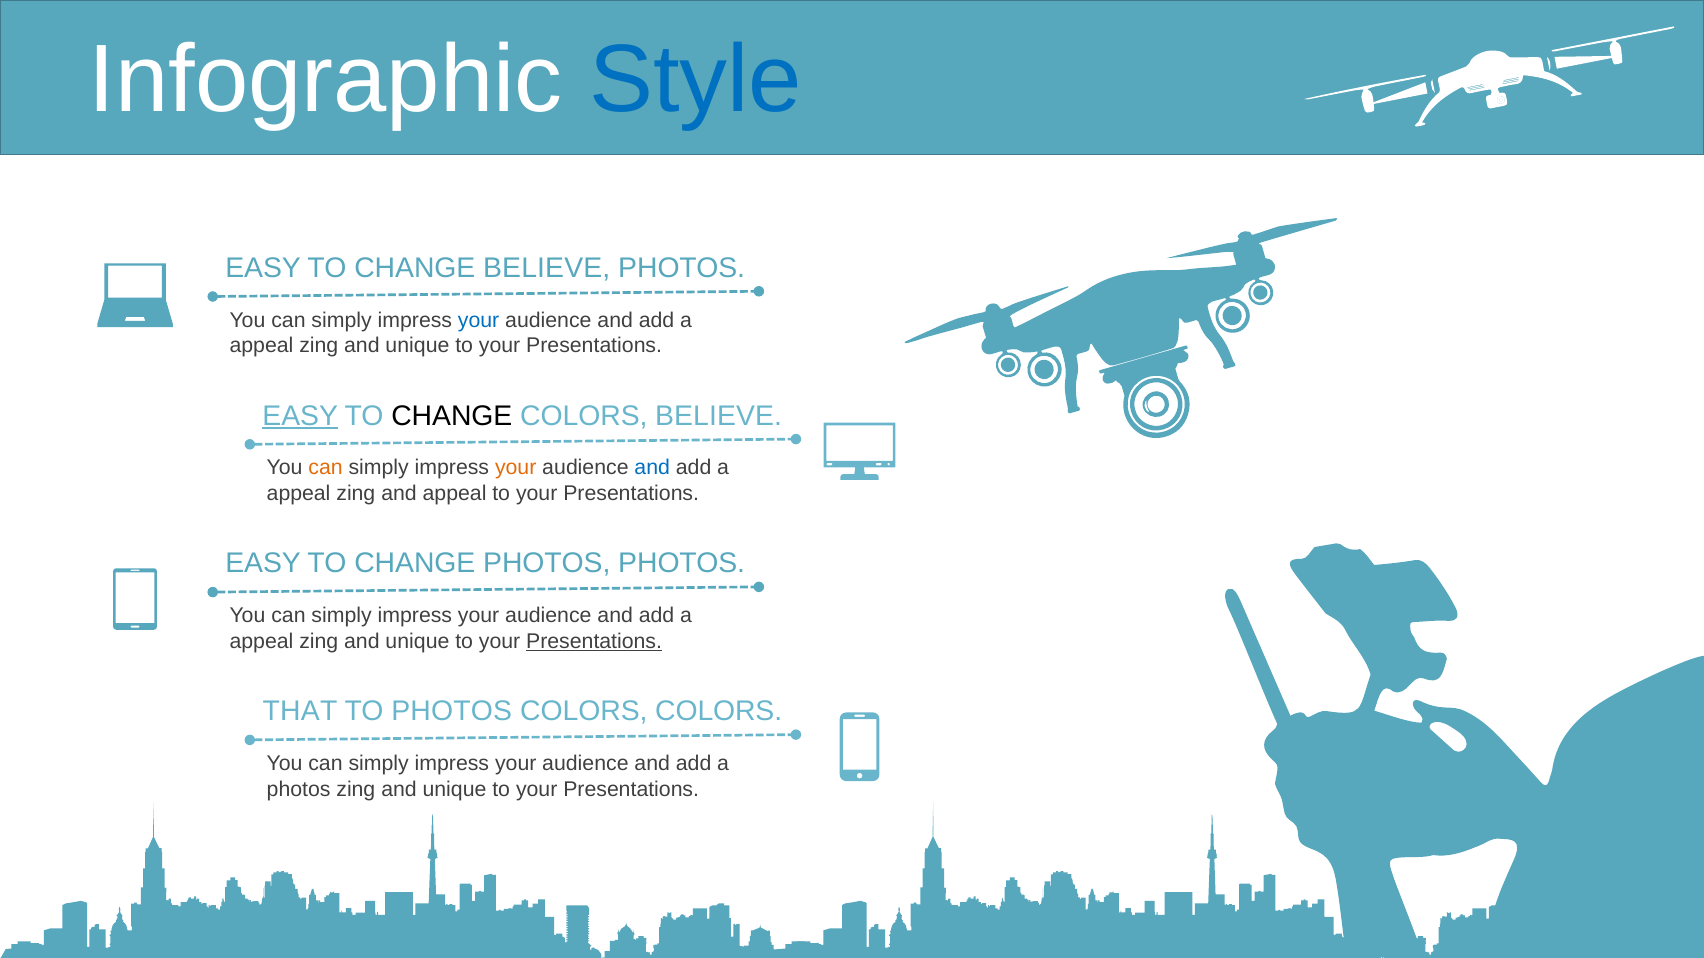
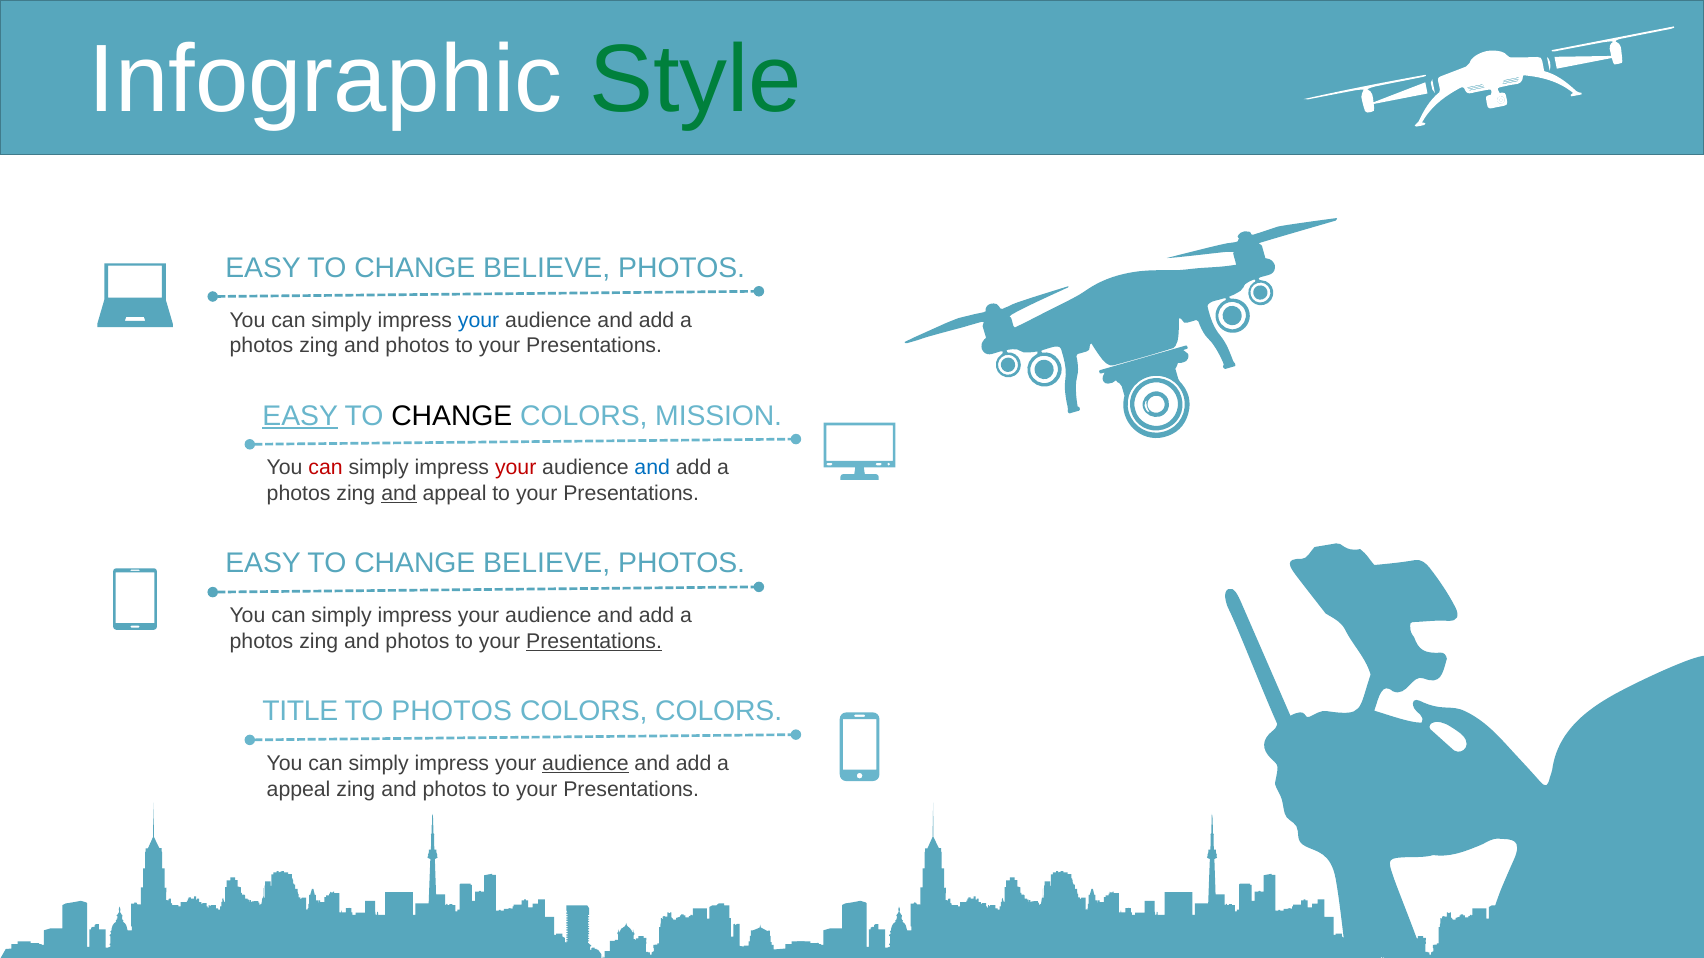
Style colour: blue -> green
appeal at (262, 346): appeal -> photos
unique at (417, 346): unique -> photos
COLORS BELIEVE: BELIEVE -> MISSION
can at (326, 468) colour: orange -> red
your at (516, 468) colour: orange -> red
appeal at (299, 494): appeal -> photos
and at (399, 494) underline: none -> present
PHOTOS at (547, 564): PHOTOS -> BELIEVE
appeal at (262, 642): appeal -> photos
unique at (417, 642): unique -> photos
THAT: THAT -> TITLE
audience at (585, 764) underline: none -> present
photos at (299, 789): photos -> appeal
unique at (455, 789): unique -> photos
